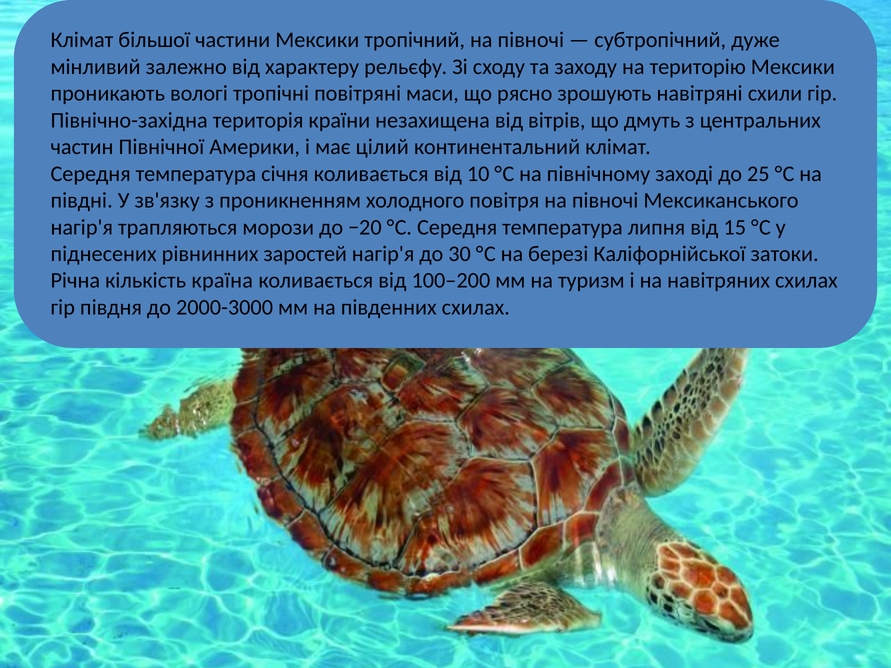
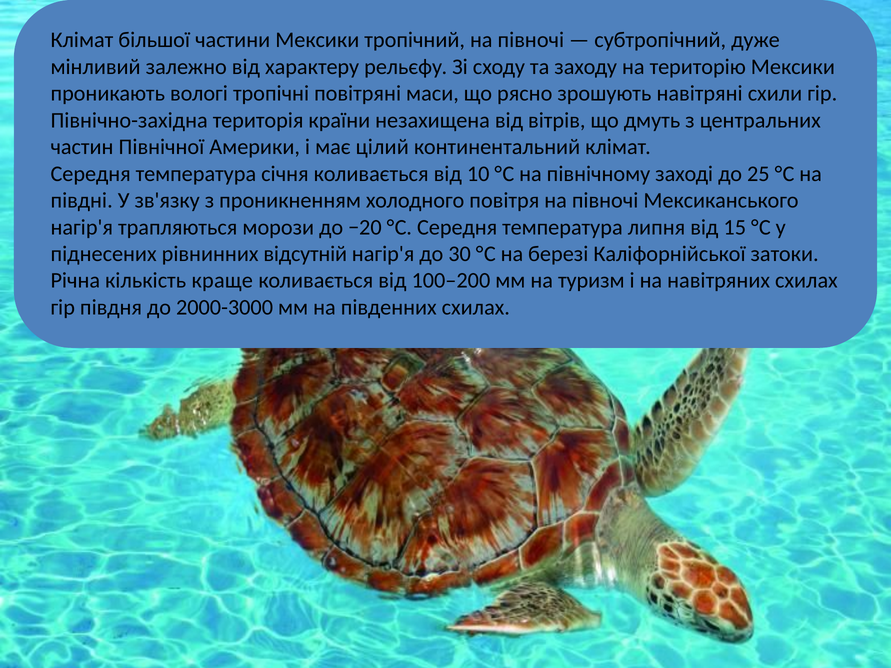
заростей: заростей -> відсутній
країна: країна -> краще
